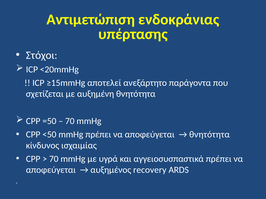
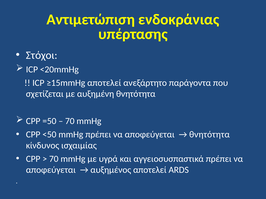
αυξημένος recovery: recovery -> αποτελεί
